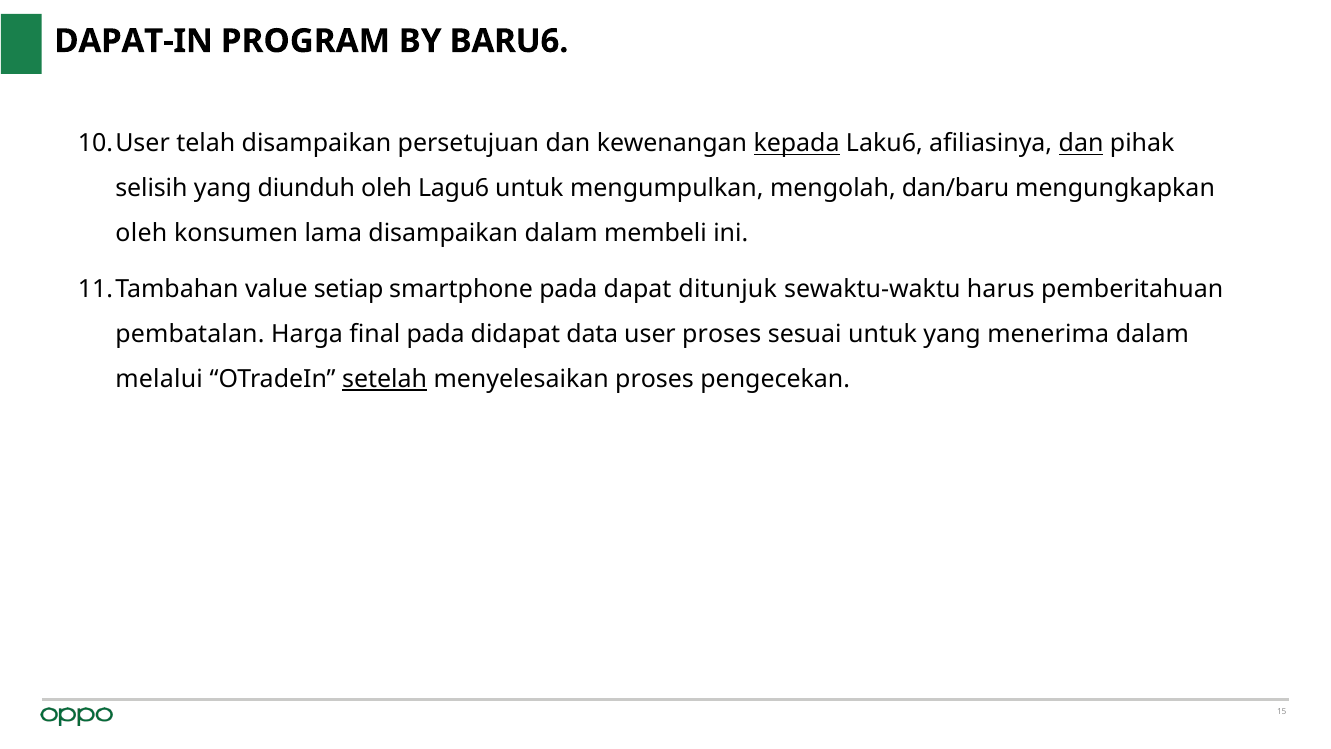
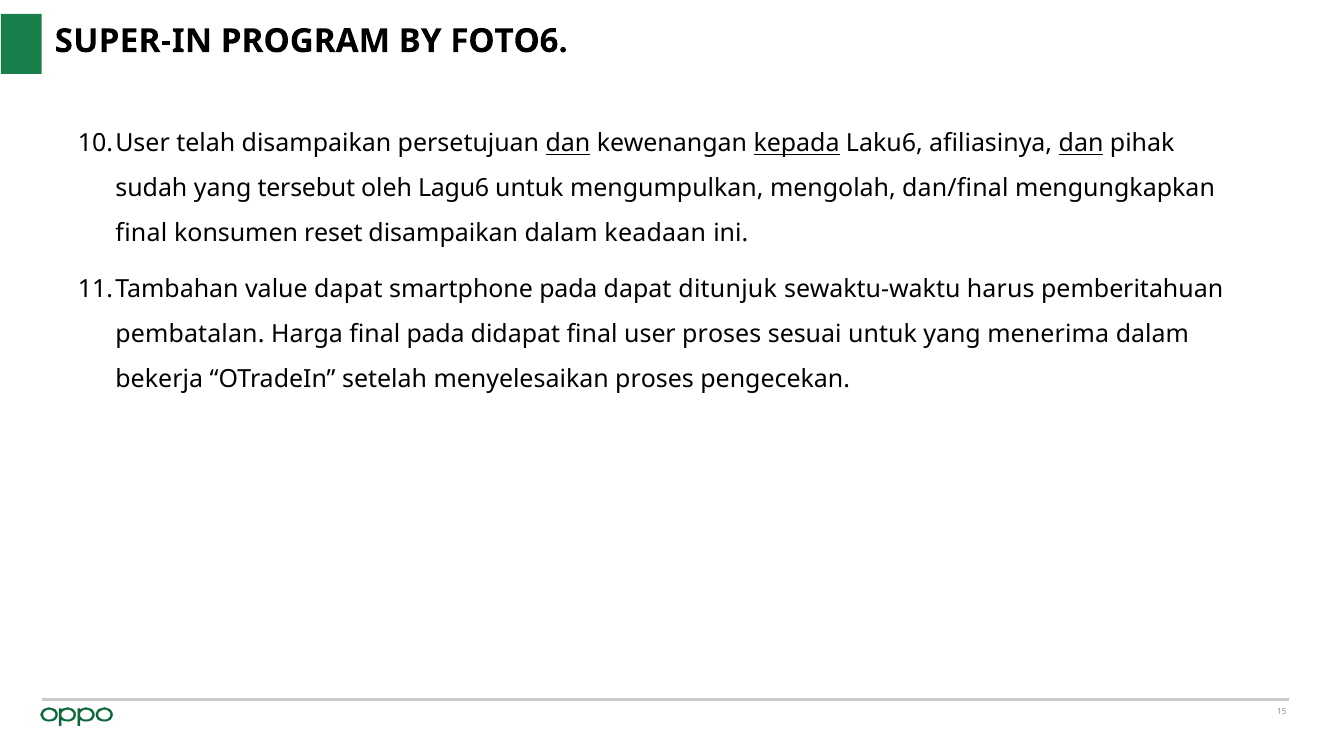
DAPAT-IN: DAPAT-IN -> SUPER-IN
BARU6: BARU6 -> FOTO6
dan at (568, 144) underline: none -> present
selisih: selisih -> sudah
diunduh: diunduh -> tersebut
dan/baru: dan/baru -> dan/final
oleh at (141, 234): oleh -> final
lama: lama -> reset
membeli: membeli -> keadaan
value setiap: setiap -> dapat
didapat data: data -> final
melalui: melalui -> bekerja
setelah underline: present -> none
